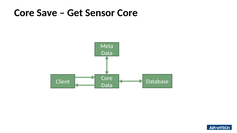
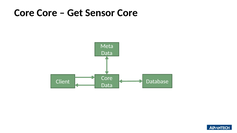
Core Save: Save -> Core
